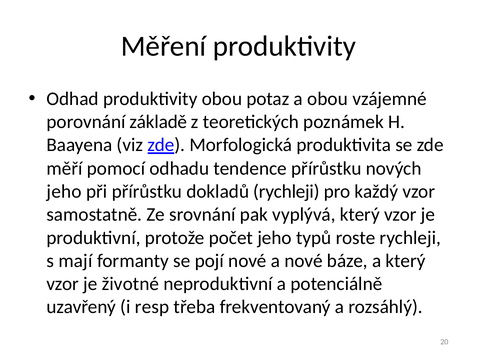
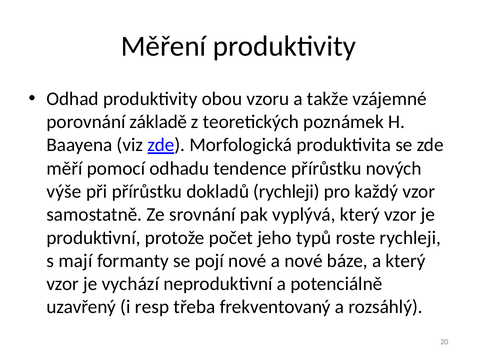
potaz: potaz -> vzoru
a obou: obou -> takže
jeho at (64, 191): jeho -> výše
životné: životné -> vychází
